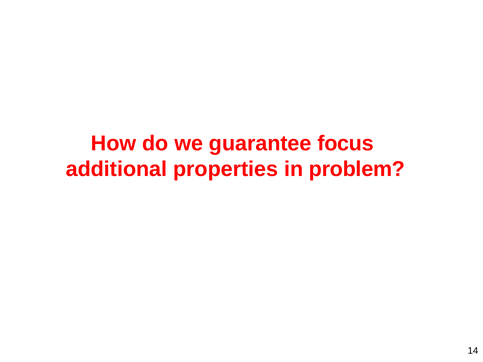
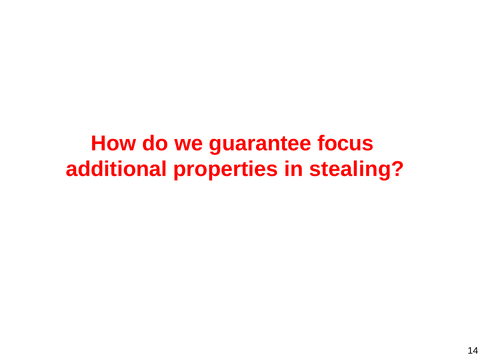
problem: problem -> stealing
